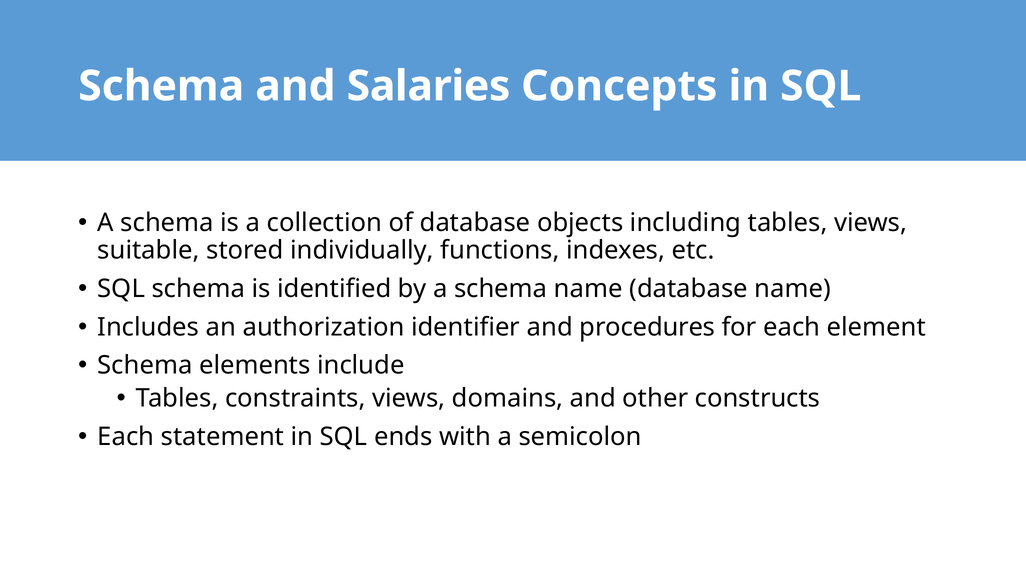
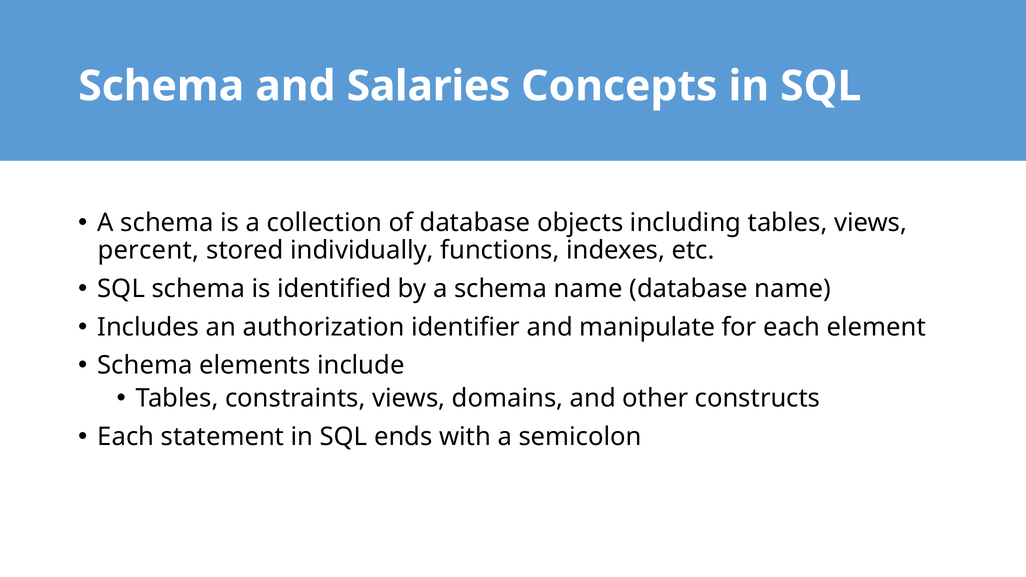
suitable: suitable -> percent
procedures: procedures -> manipulate
